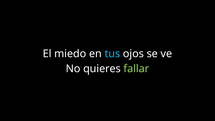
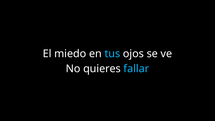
fallar colour: light green -> light blue
